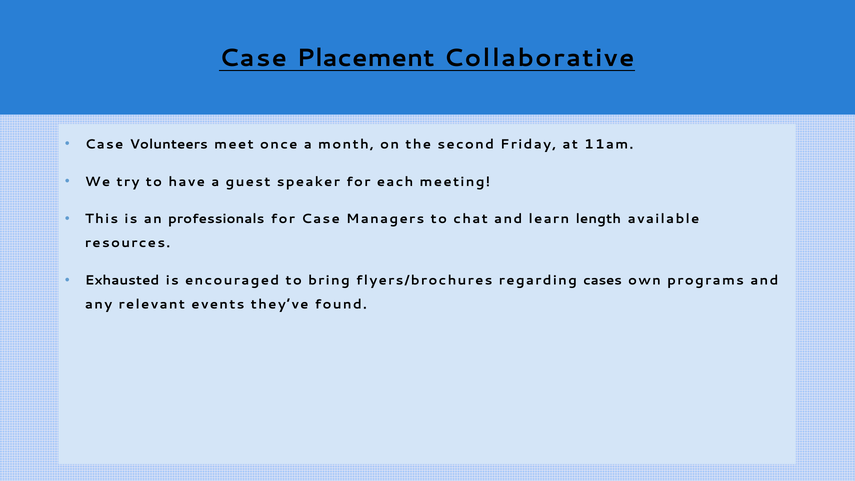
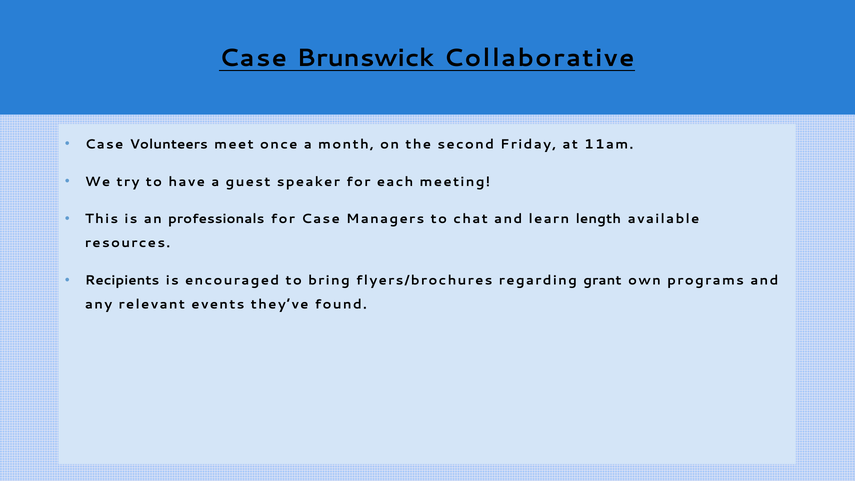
Placement: Placement -> Brunswick
Exhausted: Exhausted -> Recipients
cases: cases -> grant
